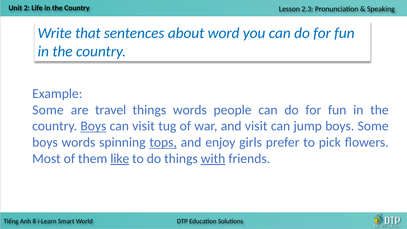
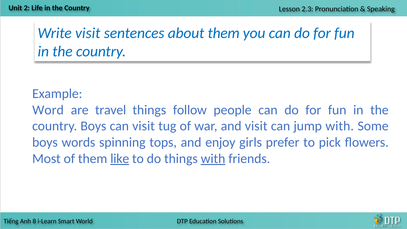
Write that: that -> visit
about word: word -> them
Some at (48, 110): Some -> Word
things words: words -> follow
Boys at (93, 126) underline: present -> none
jump boys: boys -> with
tops underline: present -> none
